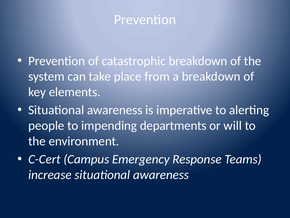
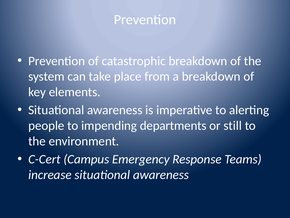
will: will -> still
